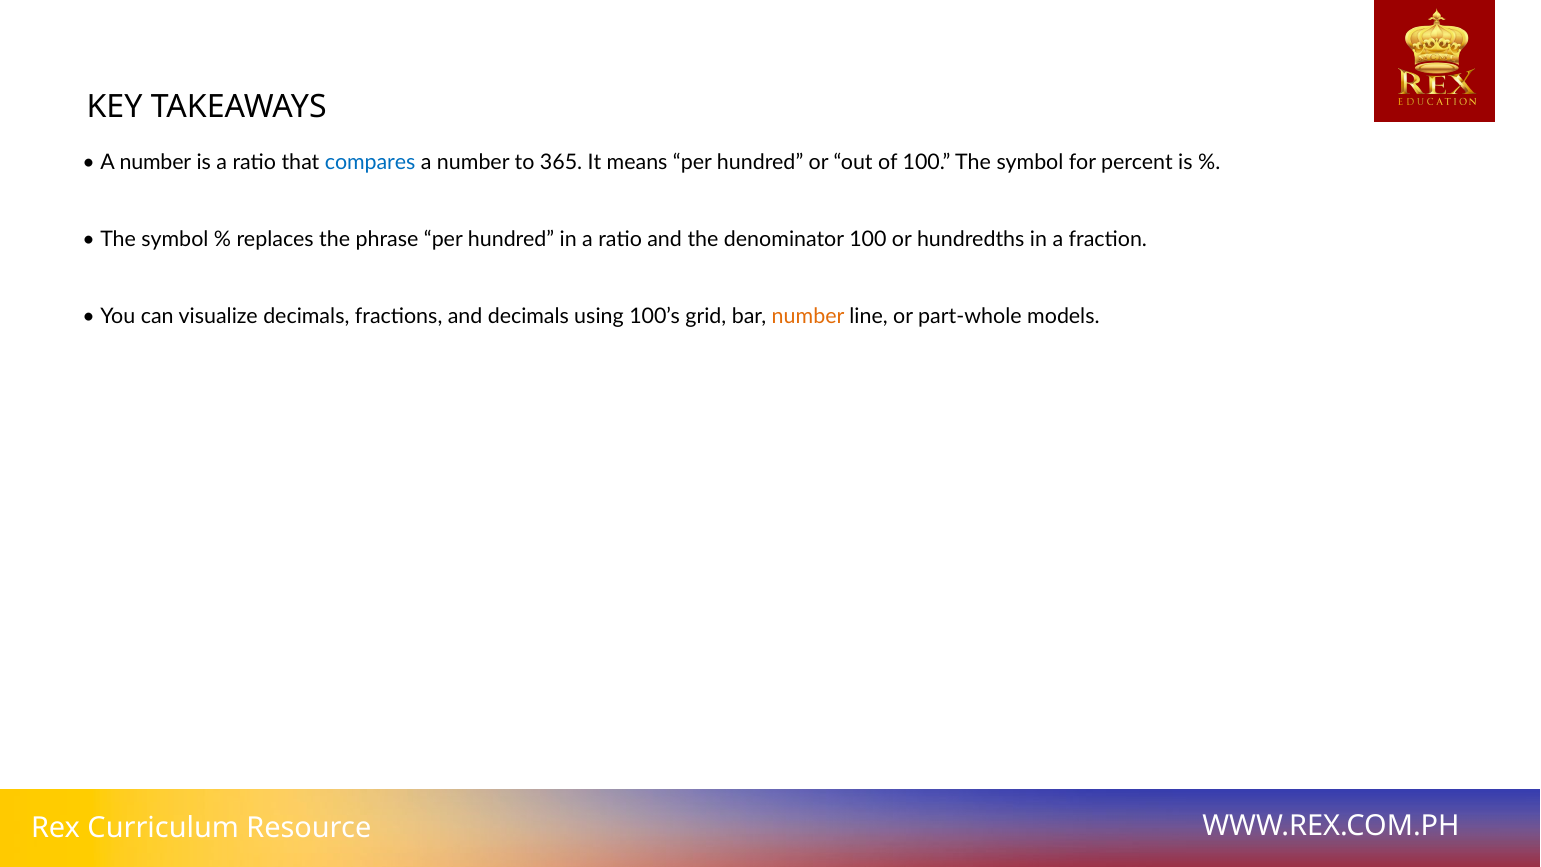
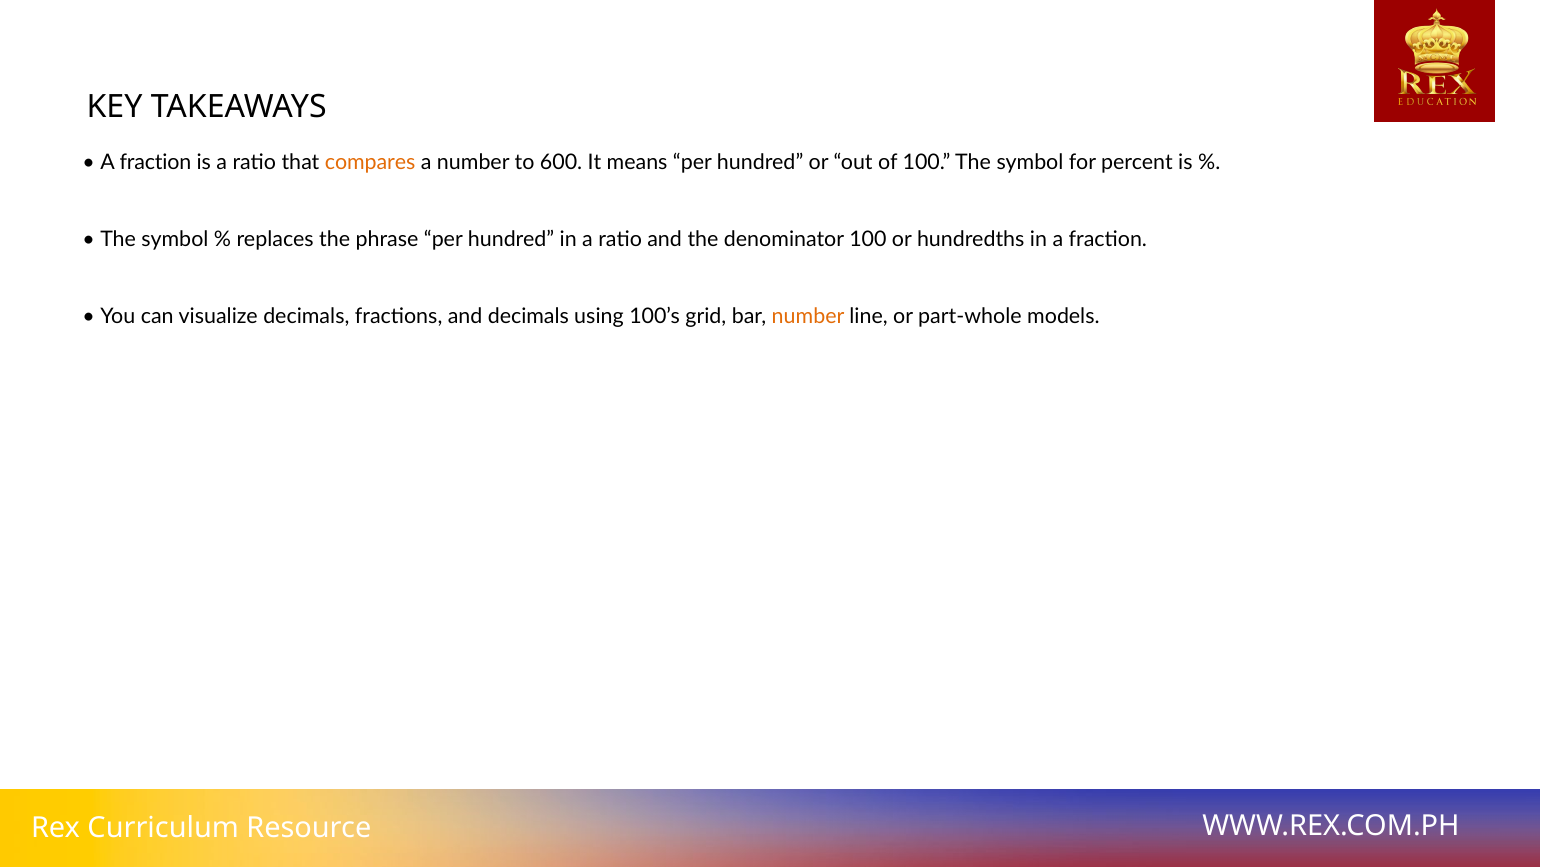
number at (155, 162): number -> fraction
compares colour: blue -> orange
365: 365 -> 600
